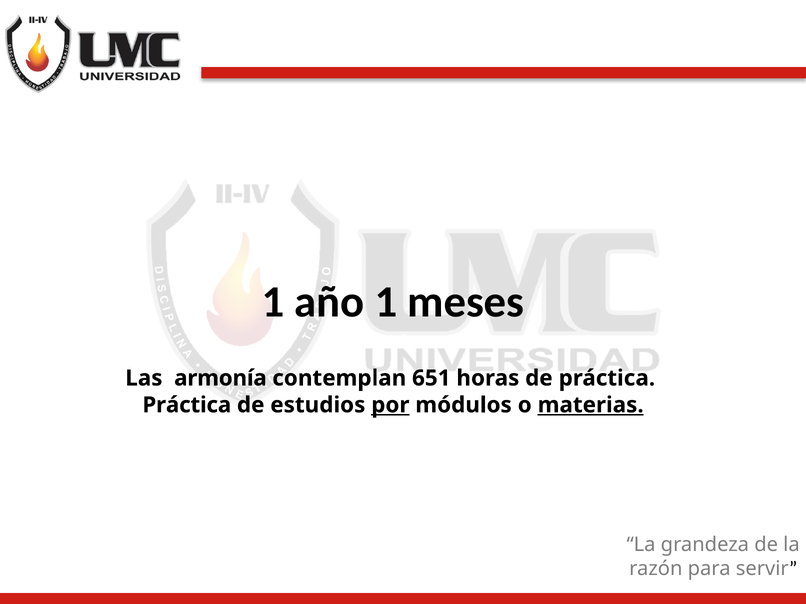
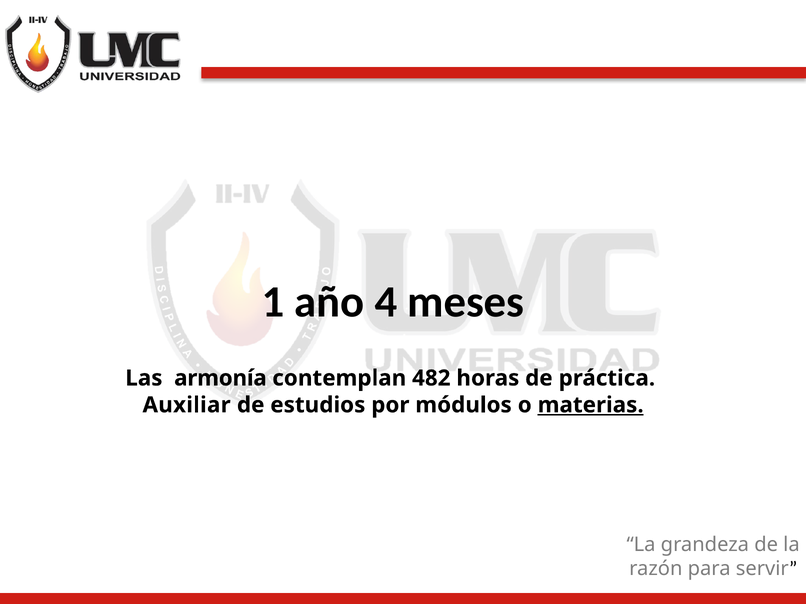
año 1: 1 -> 4
651: 651 -> 482
Práctica at (187, 405): Práctica -> Auxiliar
por underline: present -> none
